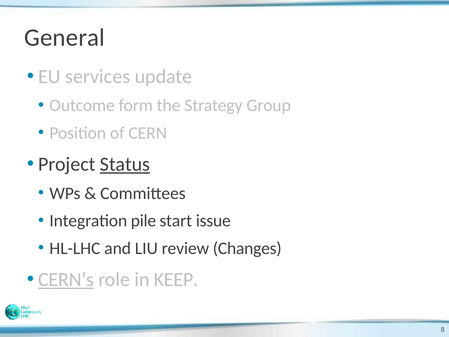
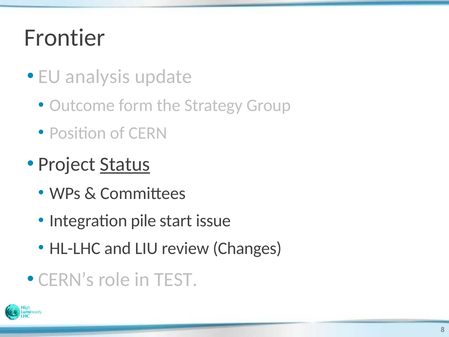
General: General -> Frontier
services: services -> analysis
CERN’s underline: present -> none
KEEP: KEEP -> TEST
